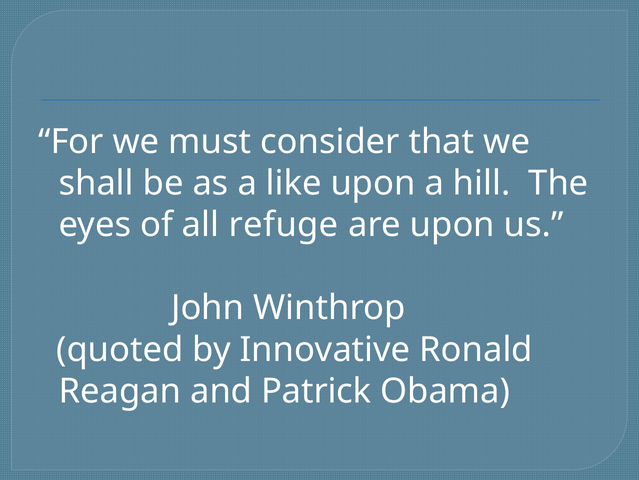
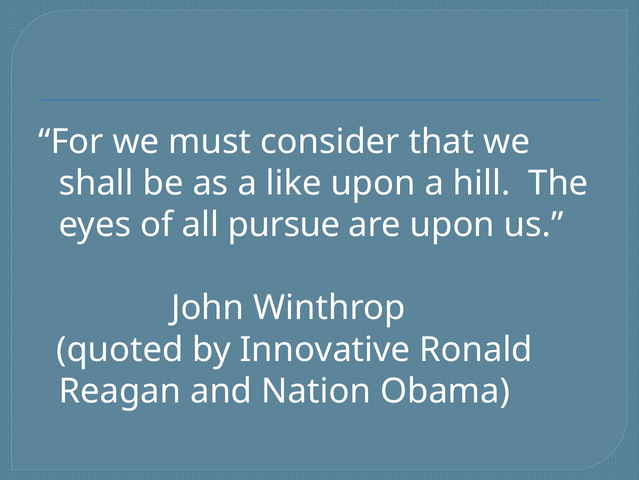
refuge: refuge -> pursue
Patrick: Patrick -> Nation
